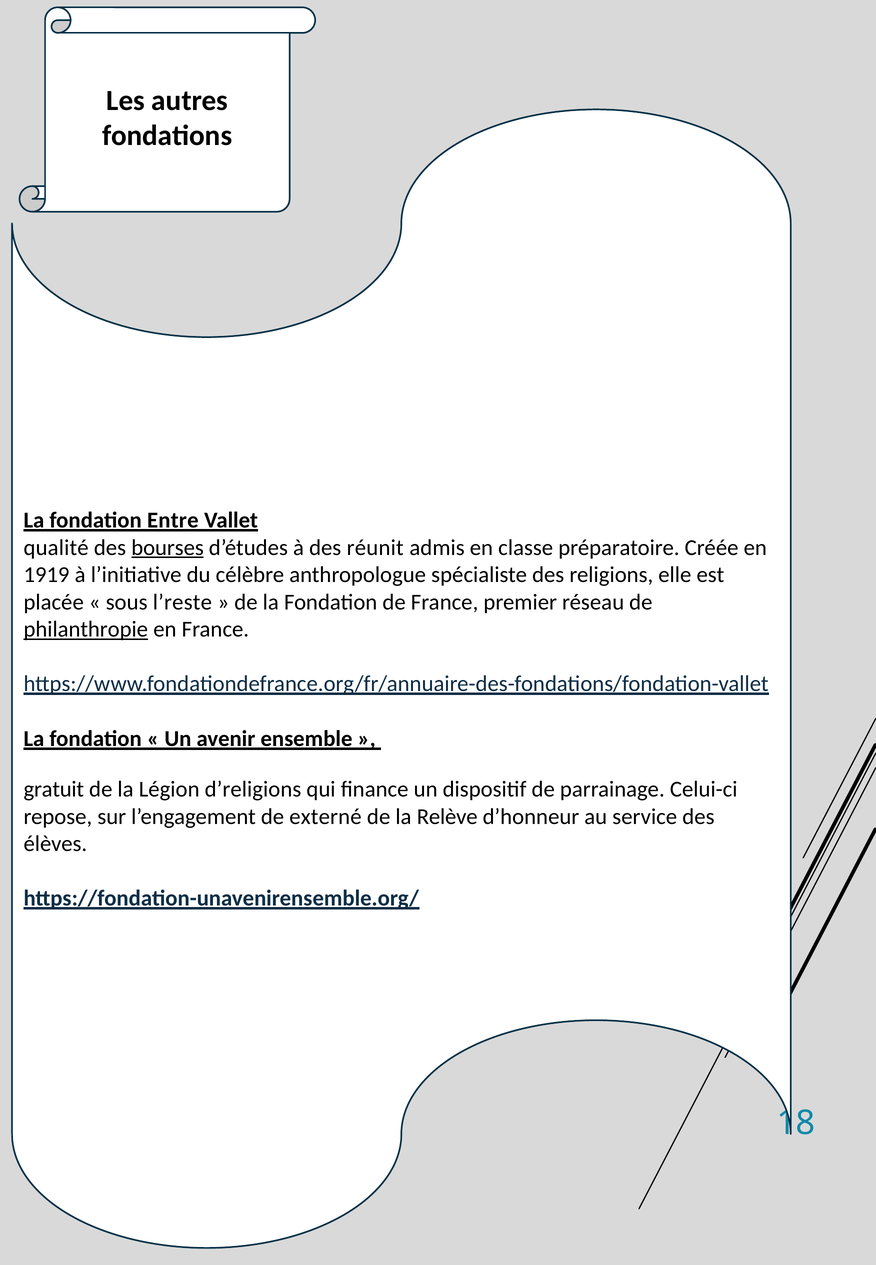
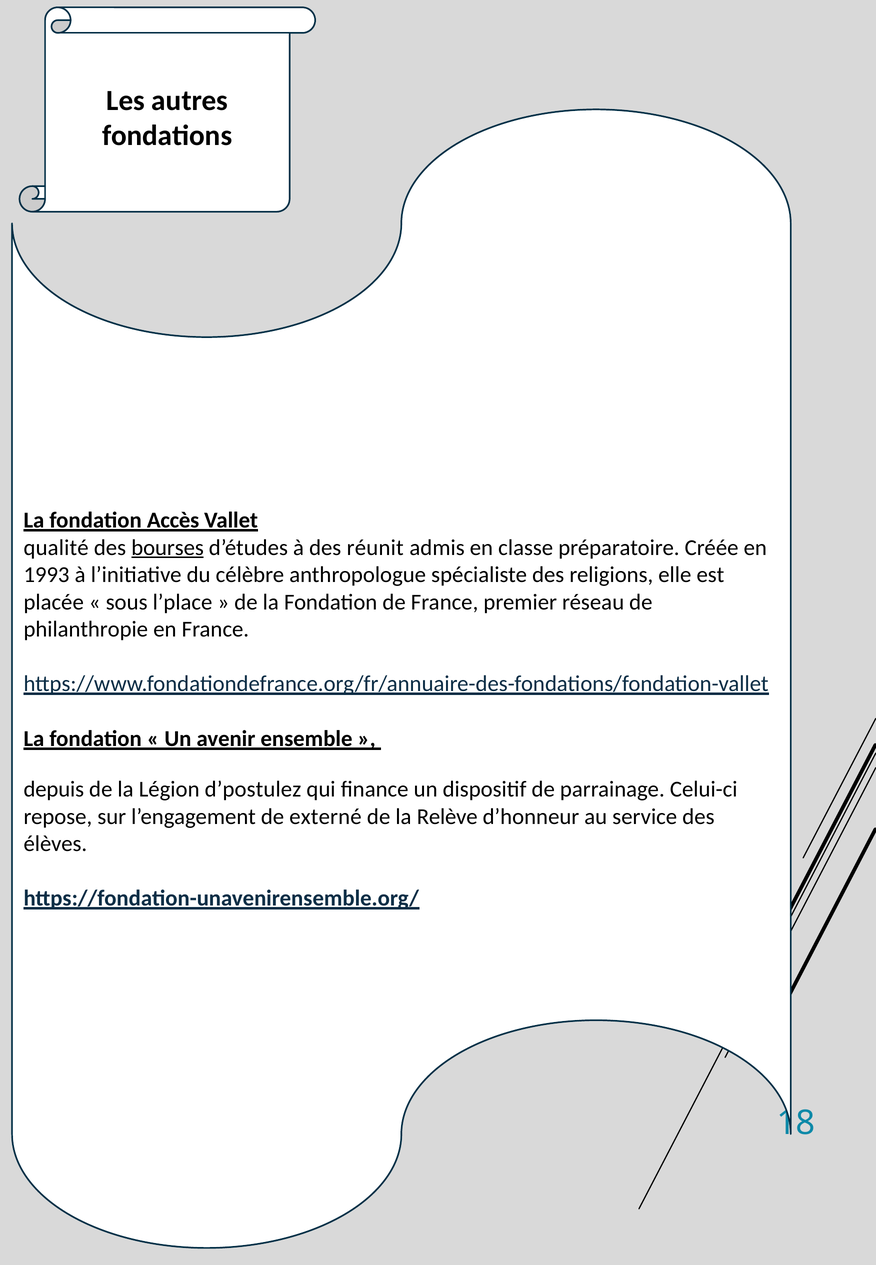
Entre: Entre -> Accès
1919: 1919 -> 1993
l’reste: l’reste -> l’place
philanthropie underline: present -> none
gratuit: gratuit -> depuis
d’religions: d’religions -> d’postulez
